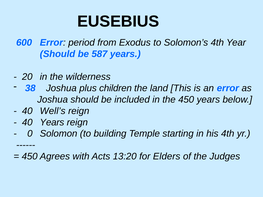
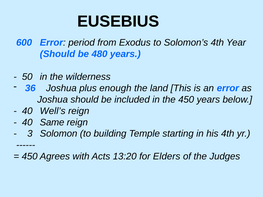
587: 587 -> 480
20: 20 -> 50
38: 38 -> 36
children: children -> enough
40 Years: Years -> Same
0: 0 -> 3
